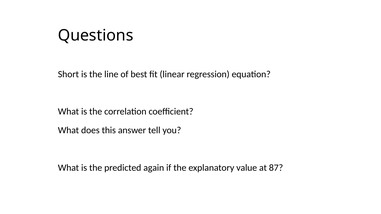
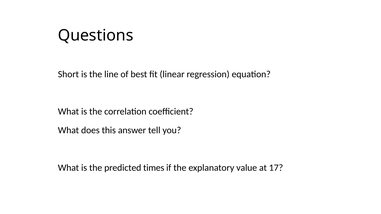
again: again -> times
87: 87 -> 17
